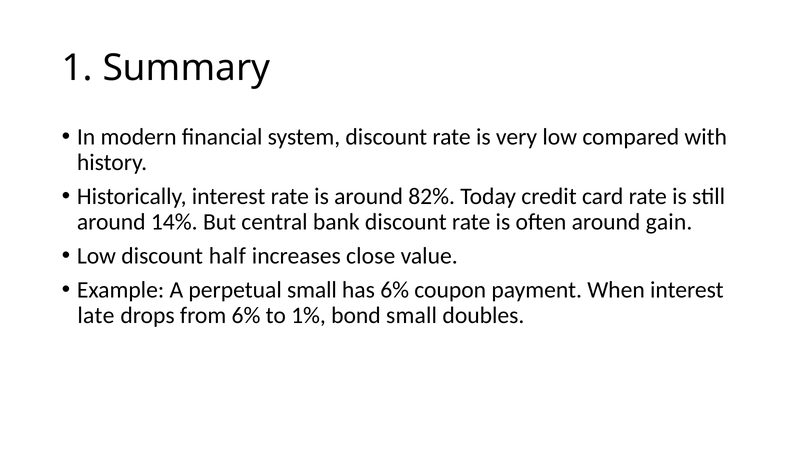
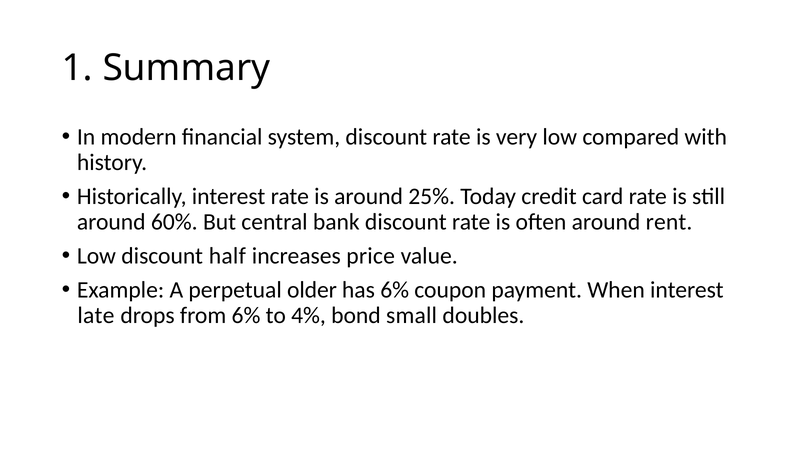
82%: 82% -> 25%
14%: 14% -> 60%
gain: gain -> rent
close: close -> price
perpetual small: small -> older
1%: 1% -> 4%
